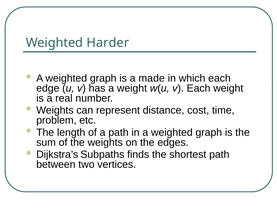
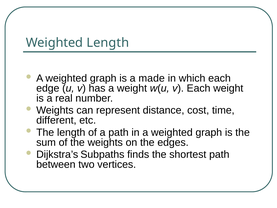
Weighted Harder: Harder -> Length
problem: problem -> different
